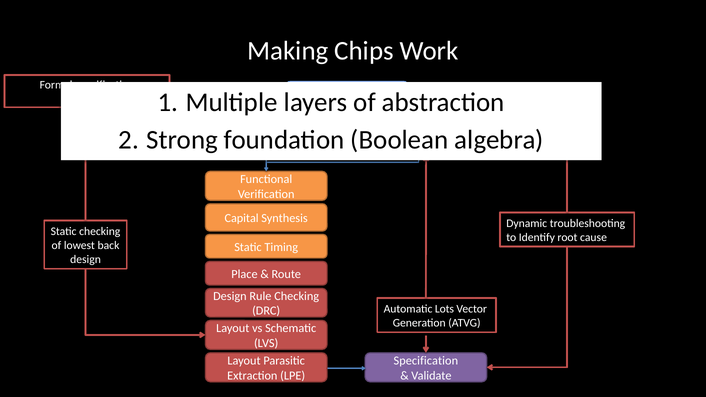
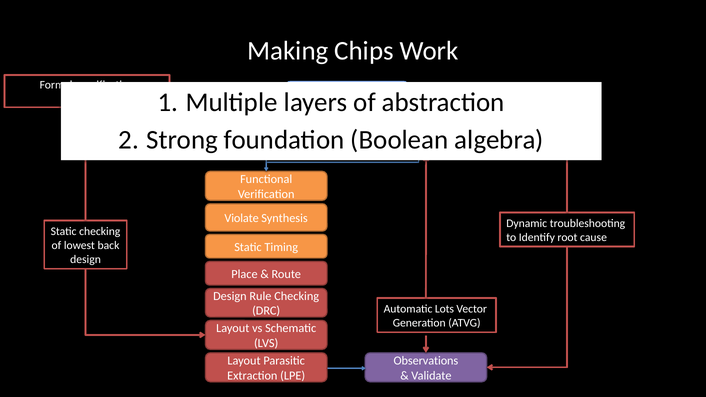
Capital: Capital -> Violate
Specification at (426, 361): Specification -> Observations
